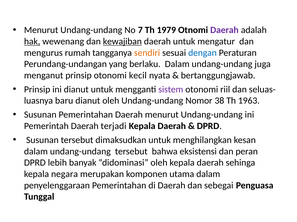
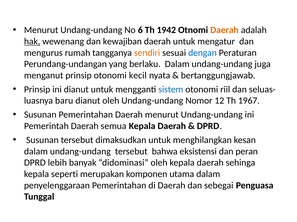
7: 7 -> 6
1979: 1979 -> 1942
Daerah at (224, 30) colour: purple -> orange
kewajiban underline: present -> none
sistem colour: purple -> blue
38: 38 -> 12
1963: 1963 -> 1967
terjadi: terjadi -> semua
negara: negara -> seperti
